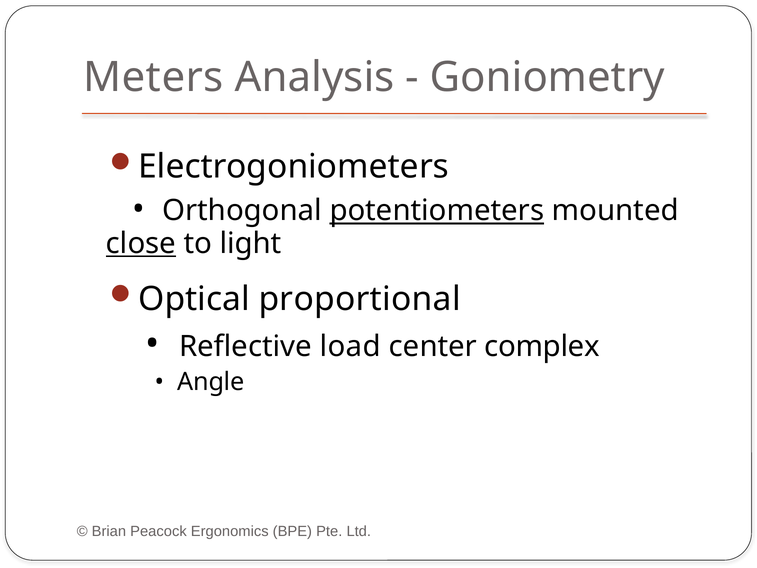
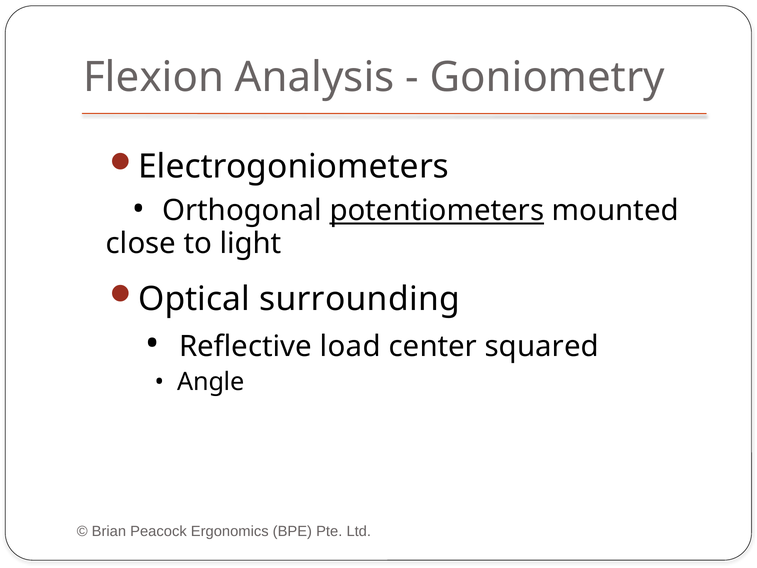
Meters: Meters -> Flexion
close underline: present -> none
proportional: proportional -> surrounding
complex: complex -> squared
